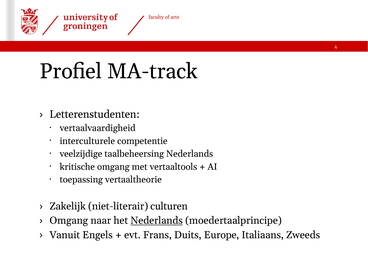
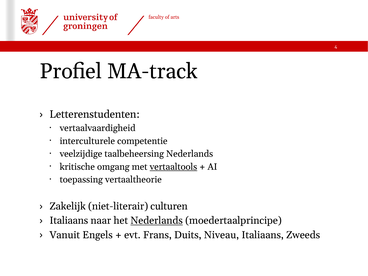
vertaaltools underline: none -> present
Omgang at (69, 221): Omgang -> Italiaans
Europe: Europe -> Niveau
